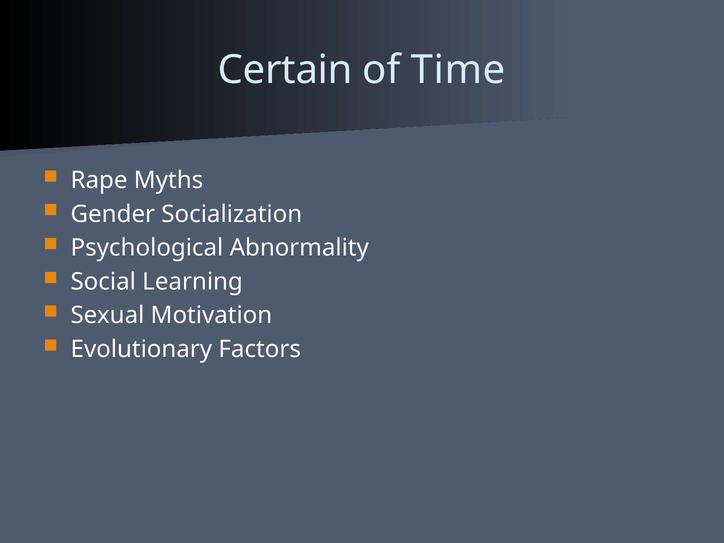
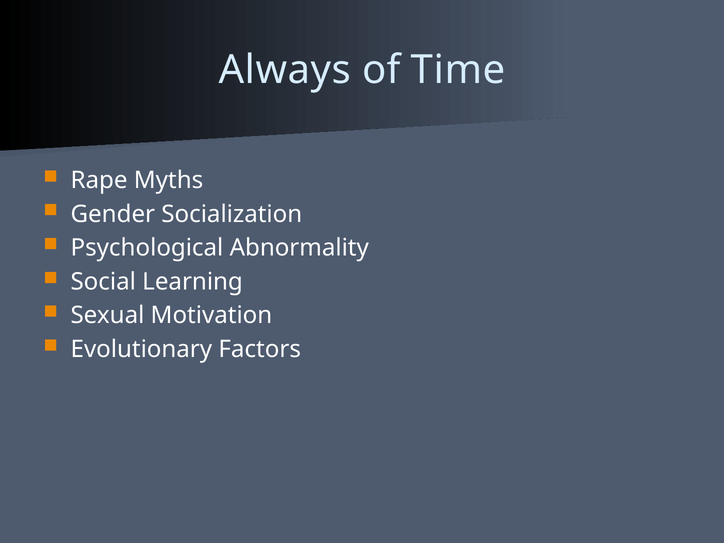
Certain: Certain -> Always
